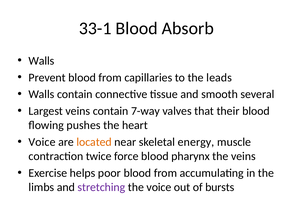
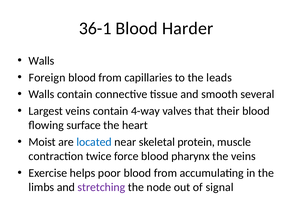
33-1: 33-1 -> 36-1
Absorb: Absorb -> Harder
Prevent: Prevent -> Foreign
7-way: 7-way -> 4-way
pushes: pushes -> surface
Voice at (42, 142): Voice -> Moist
located colour: orange -> blue
energy: energy -> protein
the voice: voice -> node
bursts: bursts -> signal
